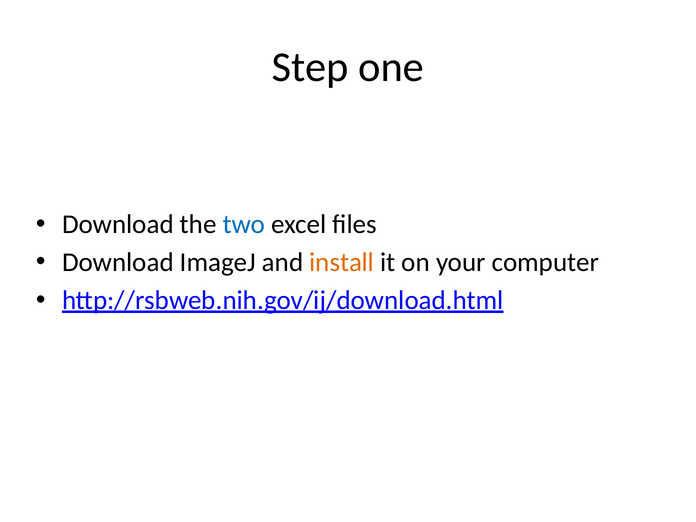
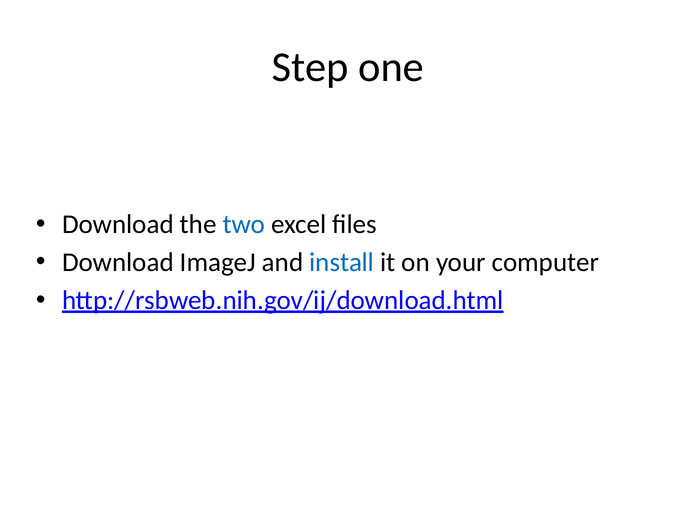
install colour: orange -> blue
